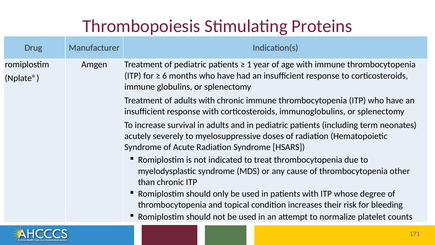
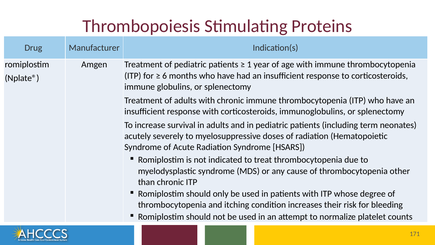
topical: topical -> itching
